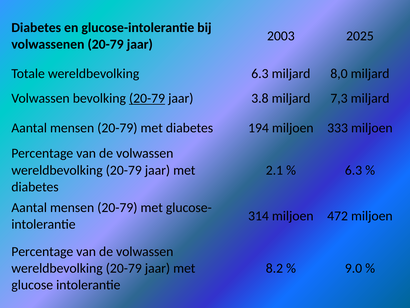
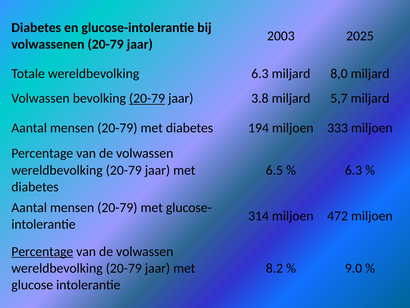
7,3: 7,3 -> 5,7
2.1: 2.1 -> 6.5
Percentage at (42, 251) underline: none -> present
